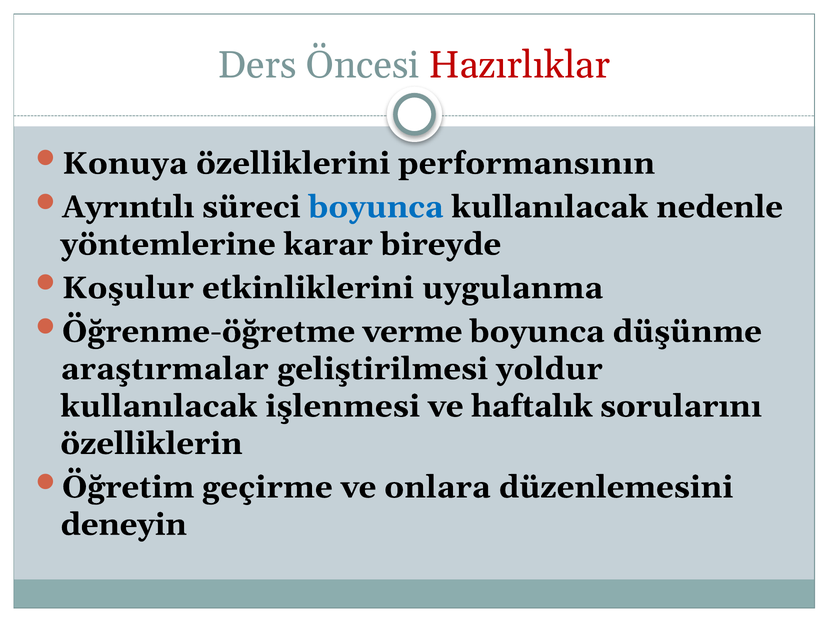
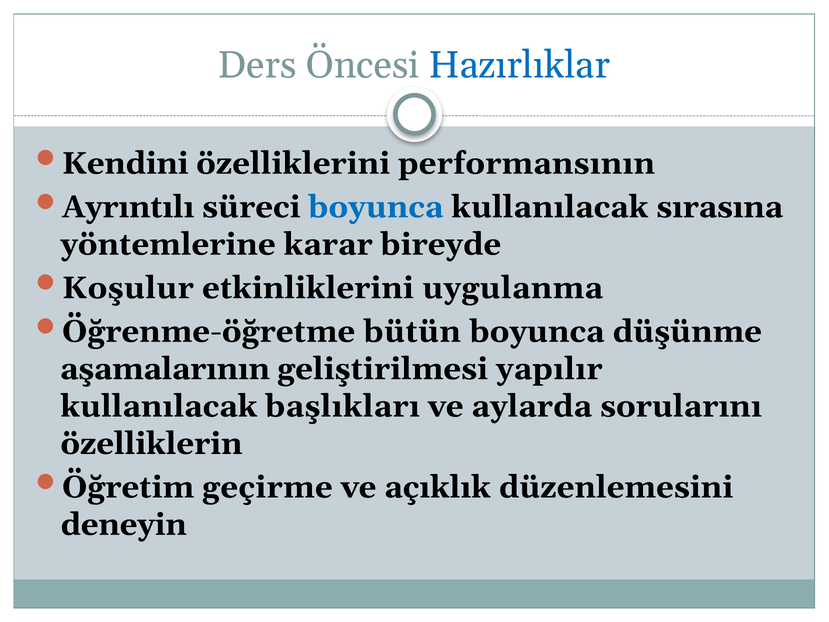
Hazırlıklar colour: red -> blue
Konuya: Konuya -> Kendini
nedenle: nedenle -> sırasına
verme: verme -> bütün
araştırmalar: araştırmalar -> aşamalarının
yoldur: yoldur -> yapılır
işlenmesi: işlenmesi -> başlıkları
haftalık: haftalık -> aylarda
onlara: onlara -> açıklık
